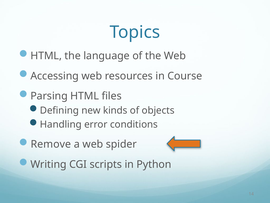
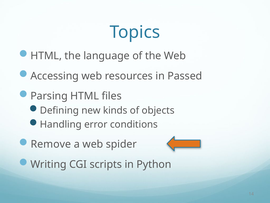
Course: Course -> Passed
